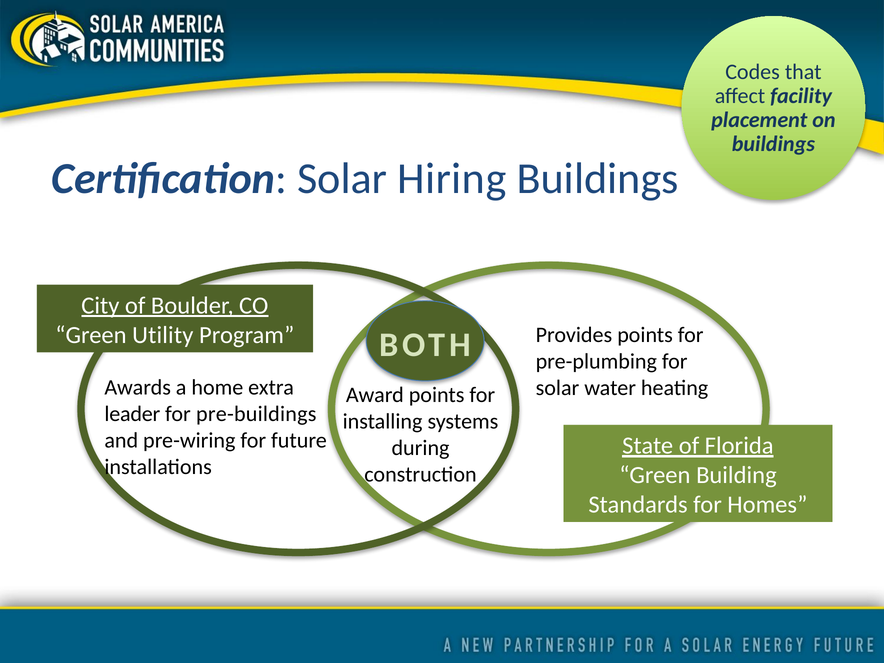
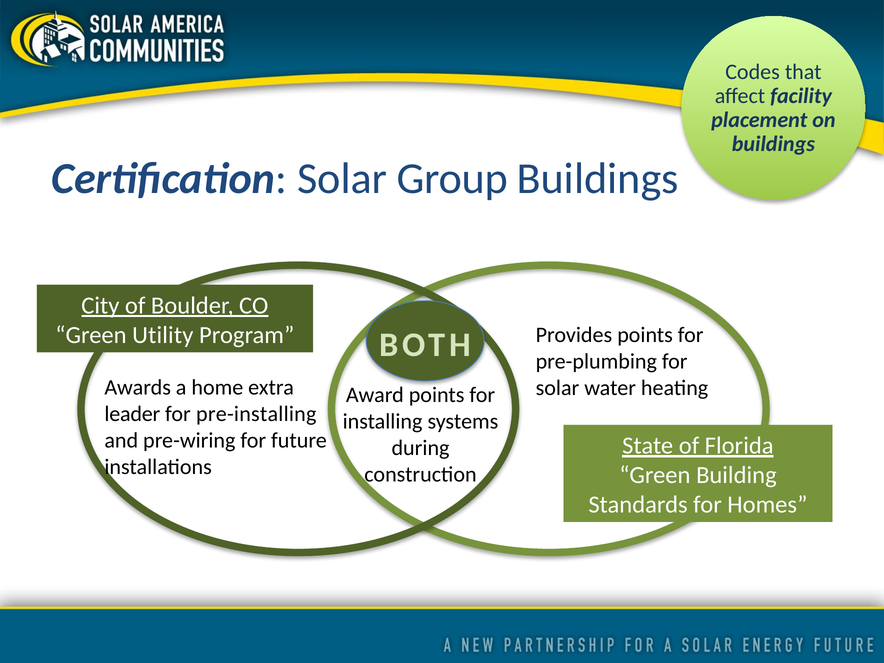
Hiring: Hiring -> Group
pre-buildings: pre-buildings -> pre-installing
